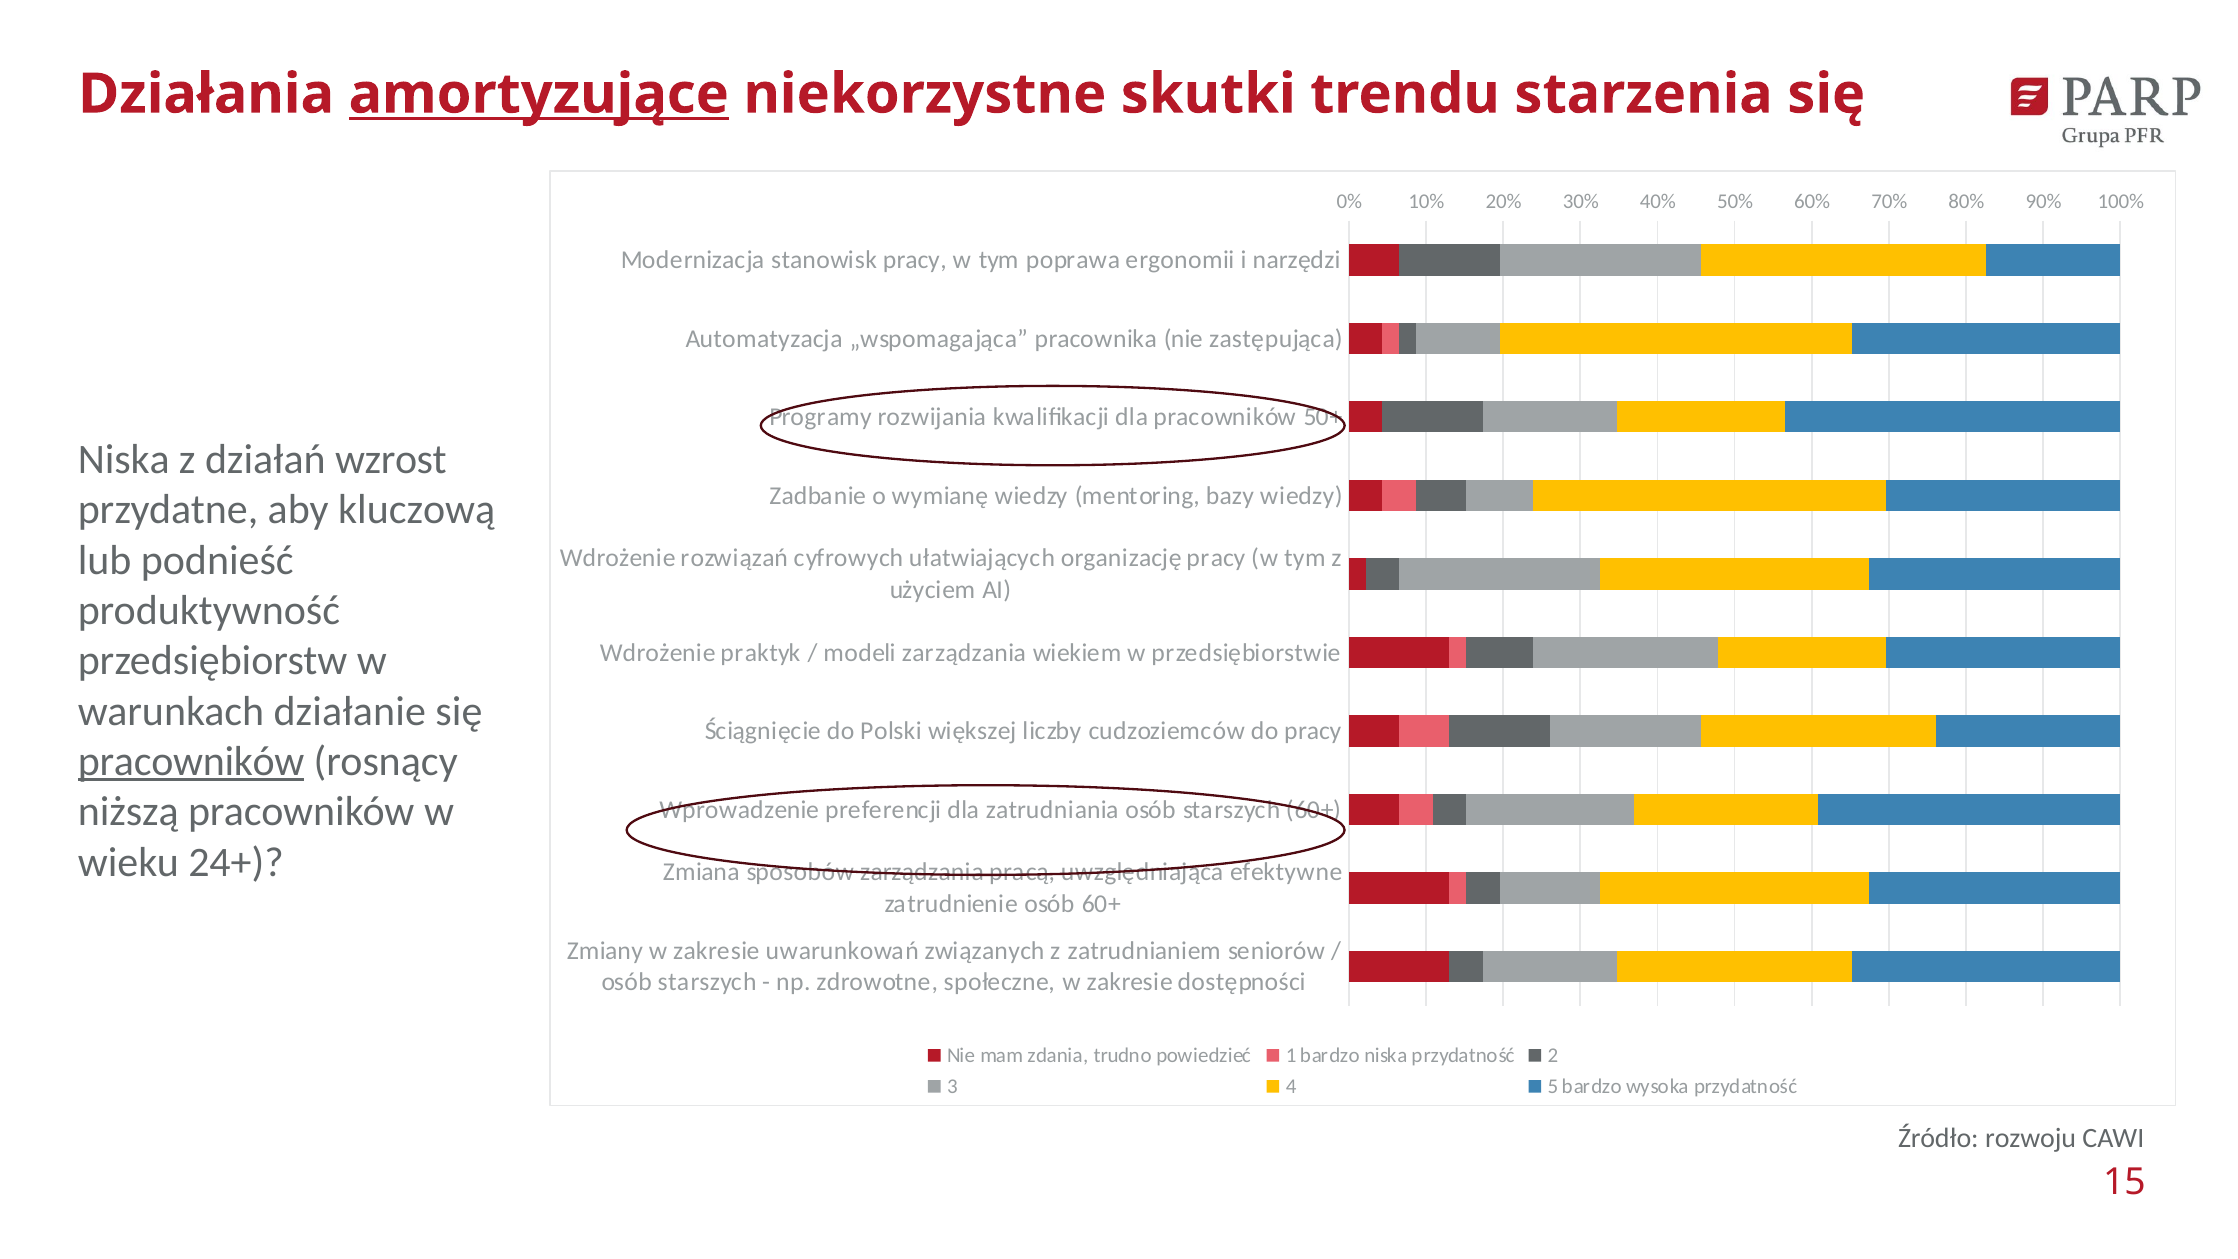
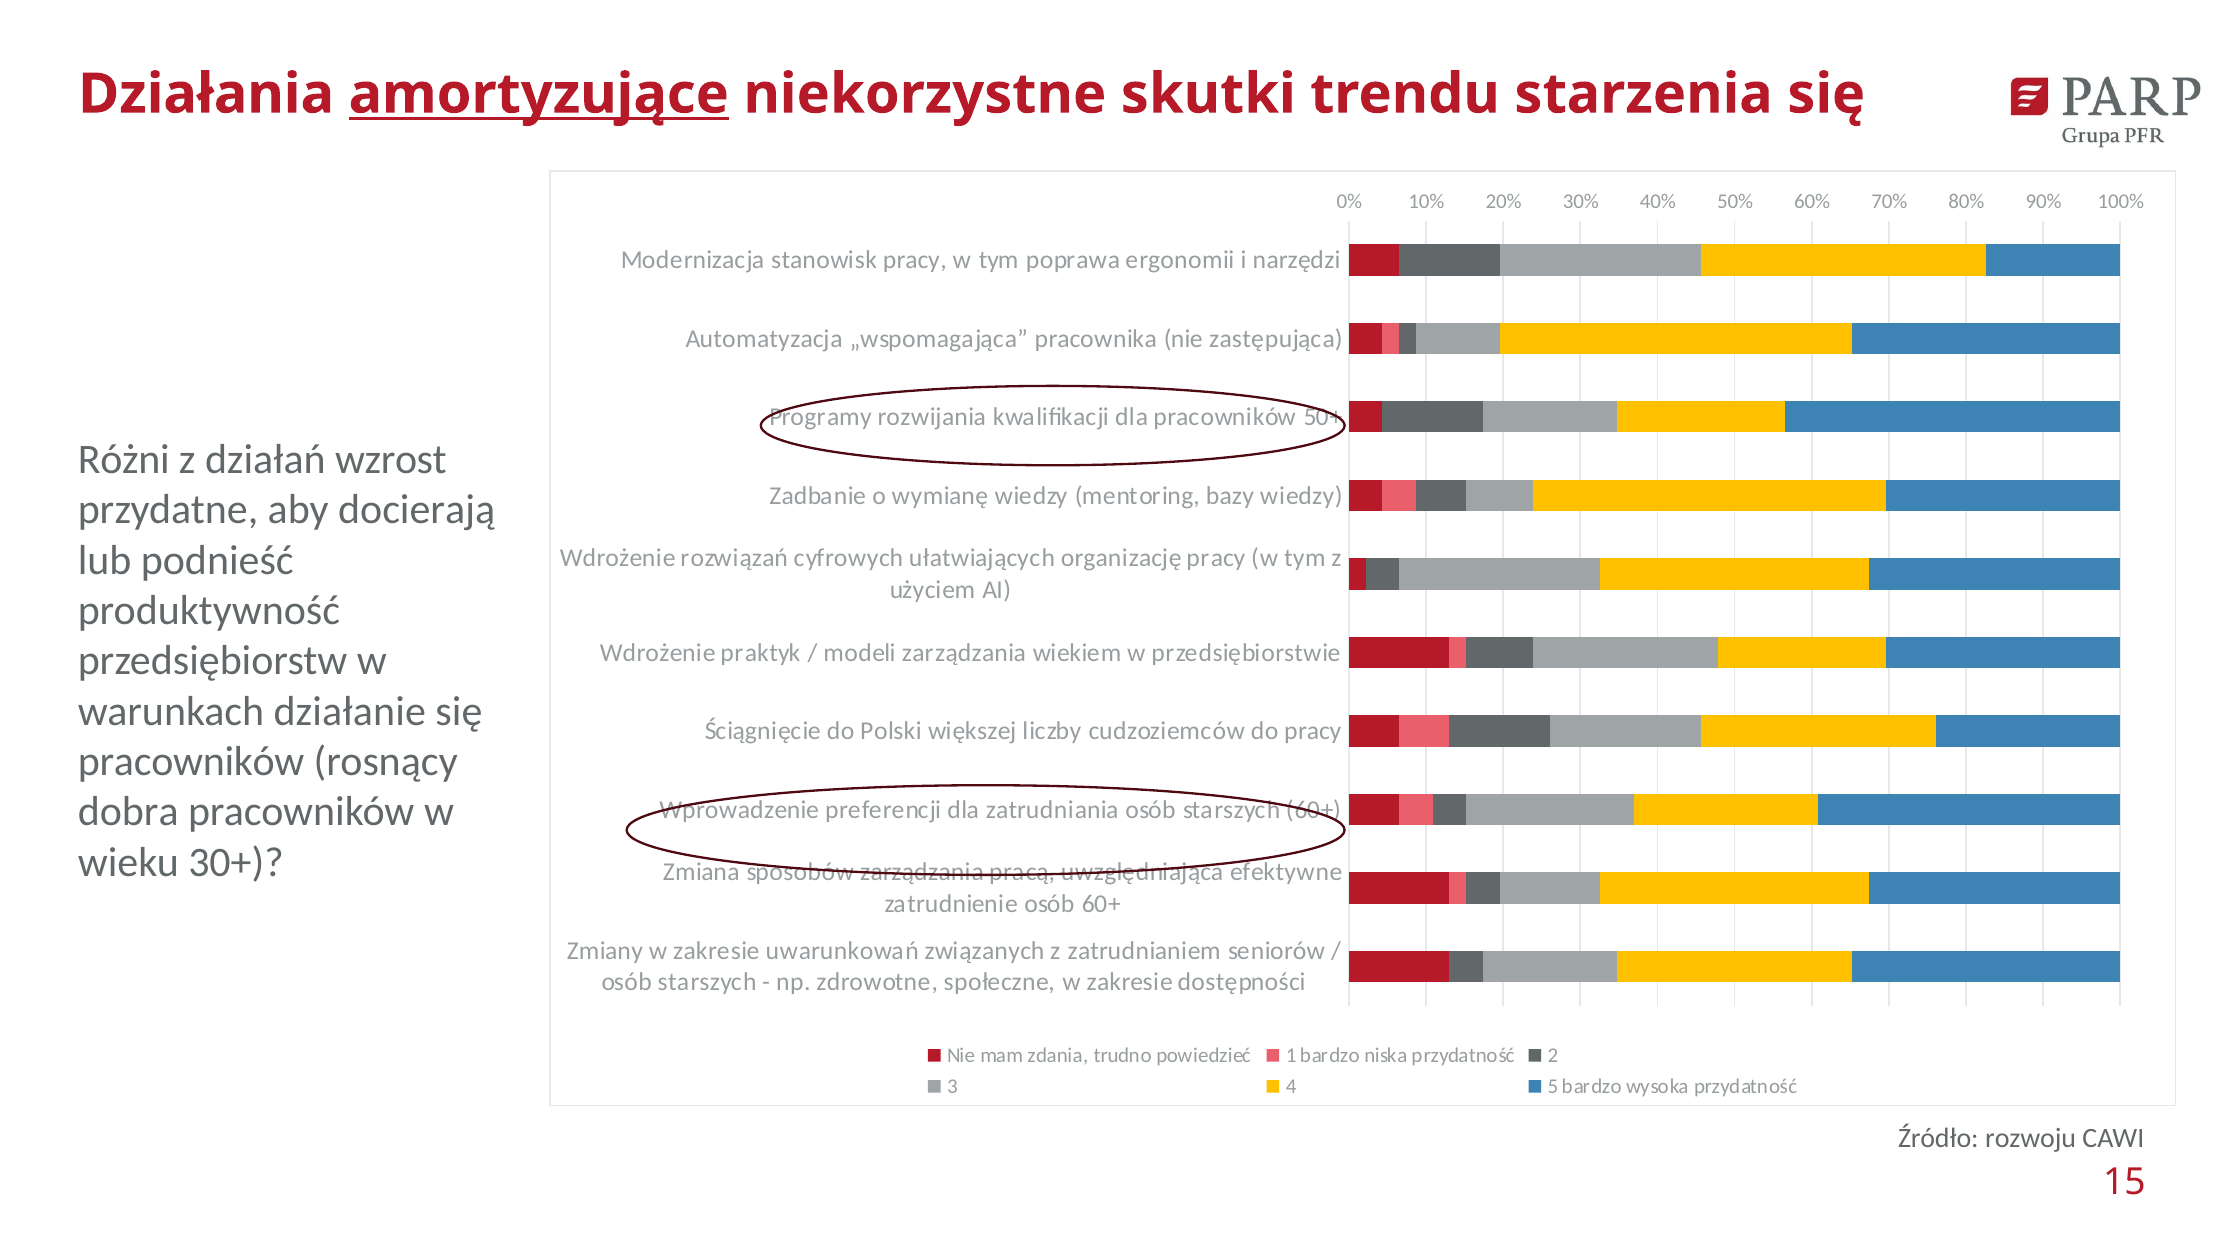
Niska at (124, 459): Niska -> Różni
kluczową: kluczową -> docierają
pracowników at (191, 762) underline: present -> none
niższą: niższą -> dobra
24+: 24+ -> 30+
